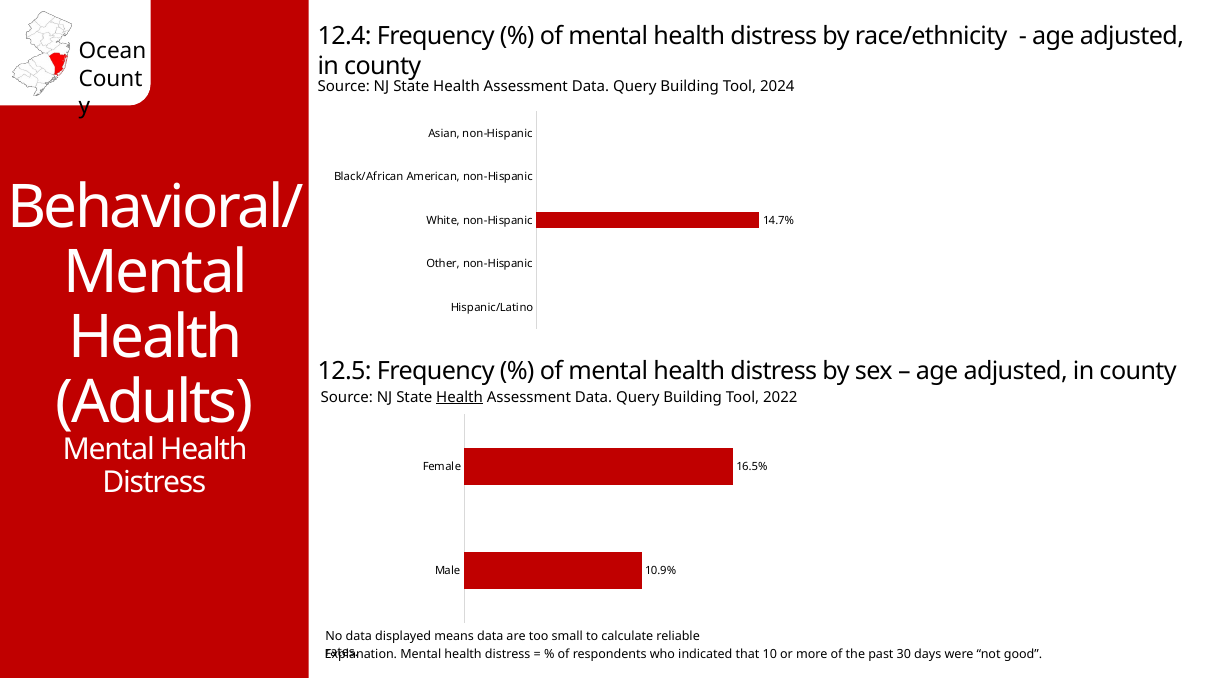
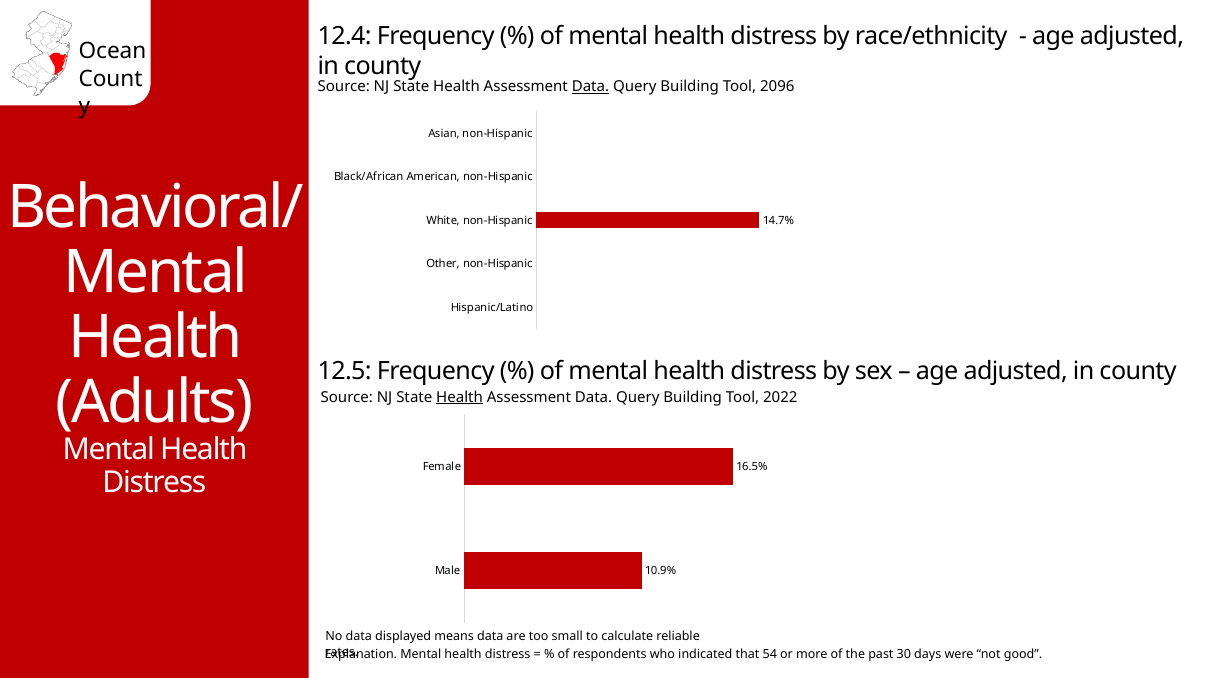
Data at (590, 87) underline: none -> present
2024: 2024 -> 2096
10: 10 -> 54
